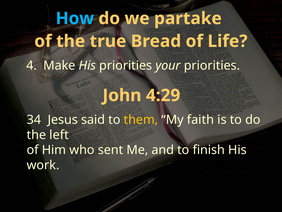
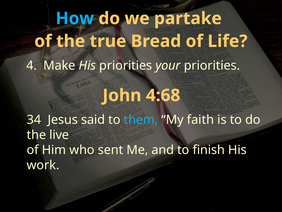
4:29: 4:29 -> 4:68
them colour: yellow -> light blue
left: left -> live
